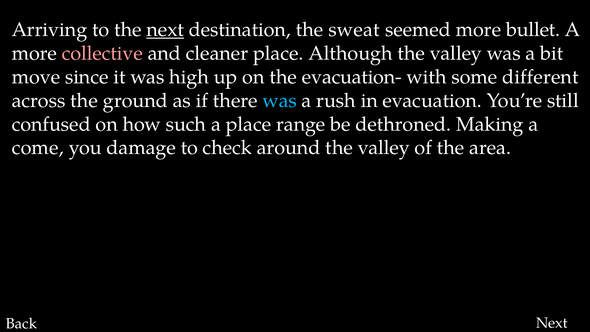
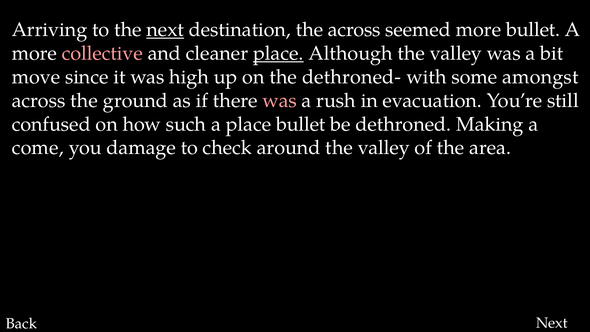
the sweat: sweat -> across
place at (278, 53) underline: none -> present
evacuation-: evacuation- -> dethroned-
different: different -> amongst
was at (280, 101) colour: light blue -> pink
place range: range -> bullet
